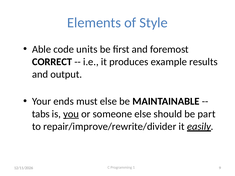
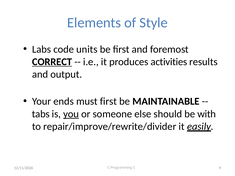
Able: Able -> Labs
CORRECT underline: none -> present
example: example -> activities
must else: else -> first
part: part -> with
